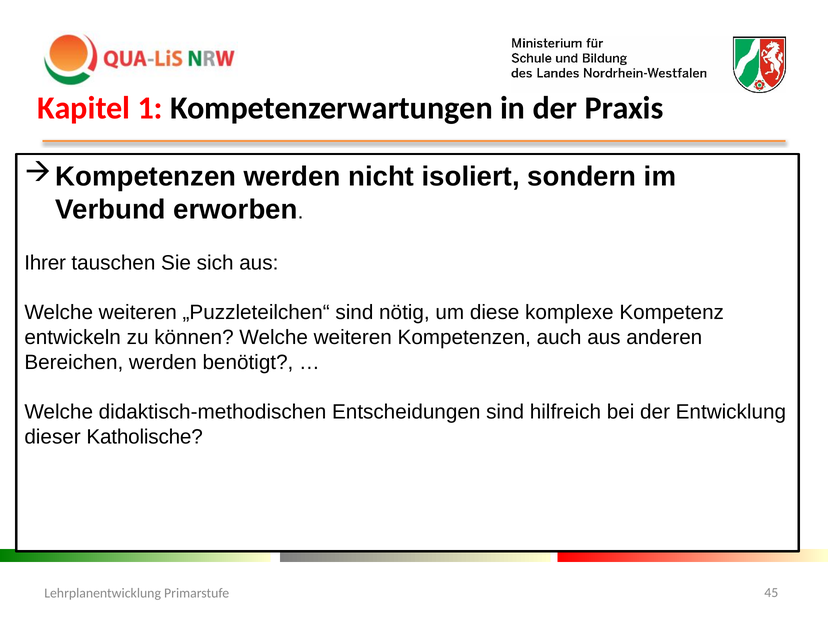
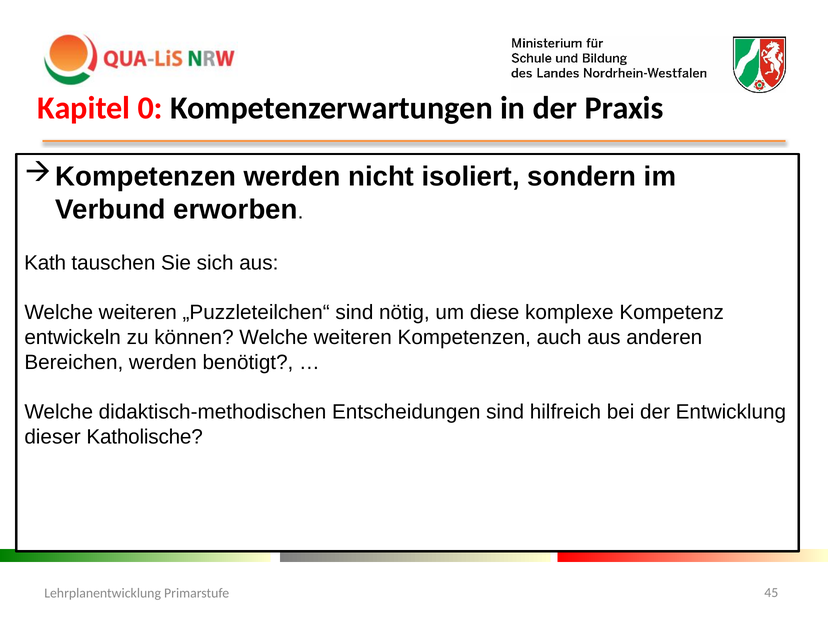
1: 1 -> 0
Ihrer: Ihrer -> Kath
